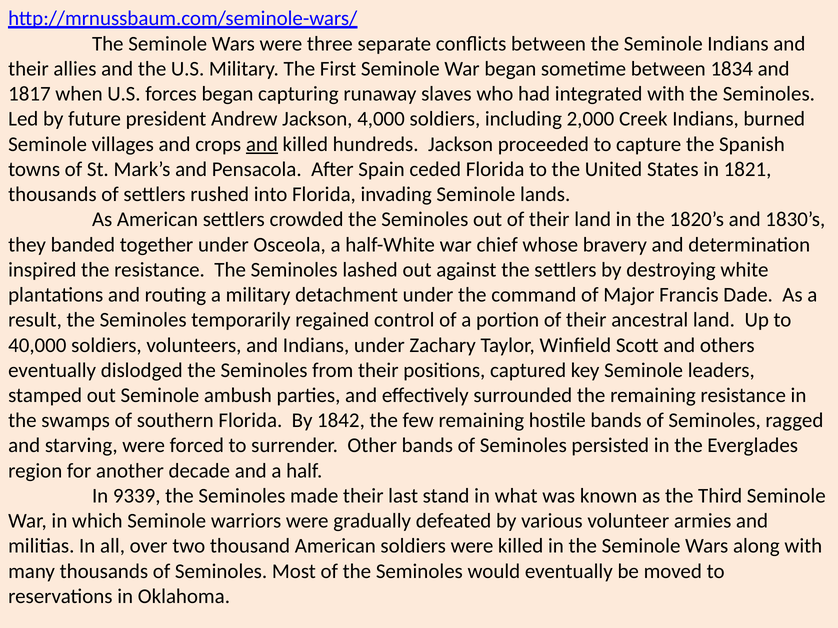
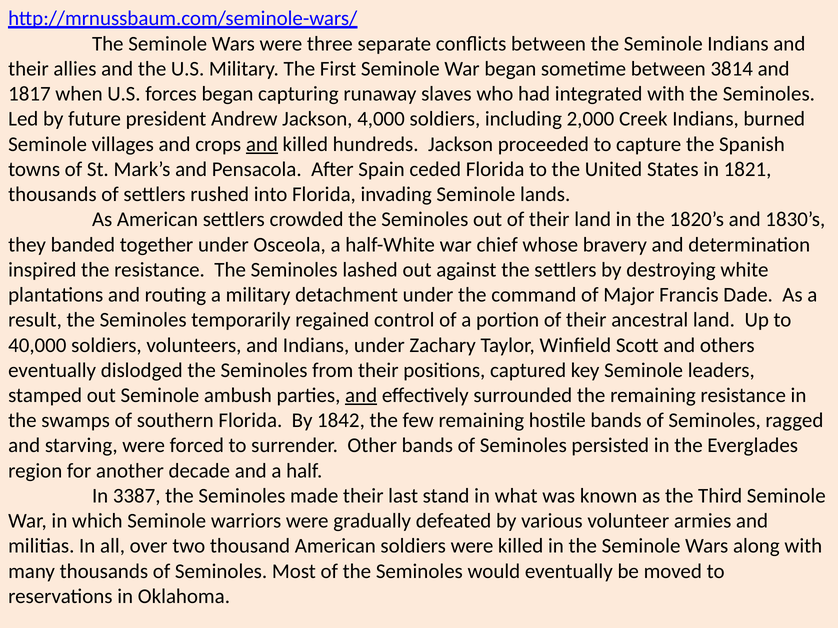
1834: 1834 -> 3814
and at (361, 396) underline: none -> present
9339: 9339 -> 3387
